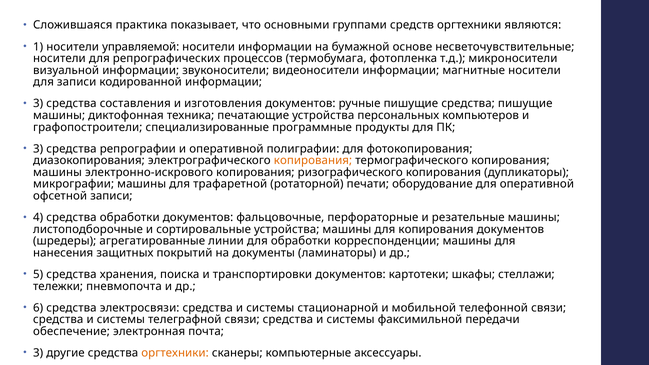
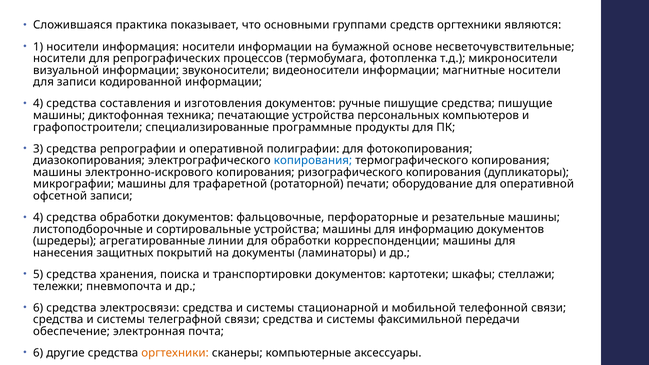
управляемой: управляемой -> информация
3 at (38, 104): 3 -> 4
копирования at (313, 161) colour: orange -> blue
для копирования: копирования -> информацию
3 at (38, 353): 3 -> 6
